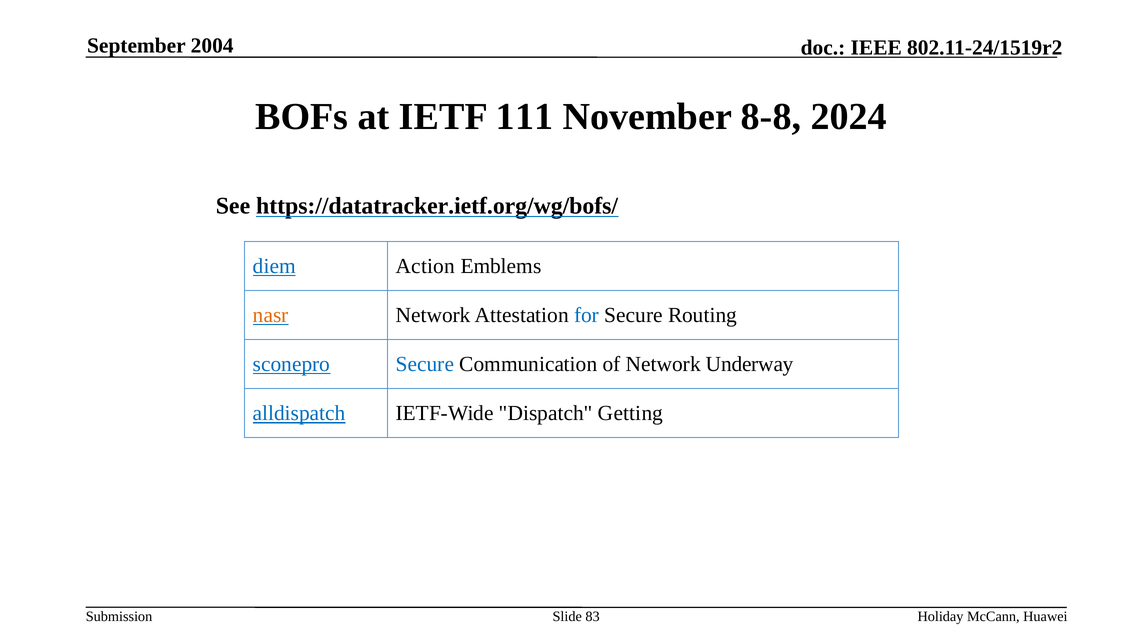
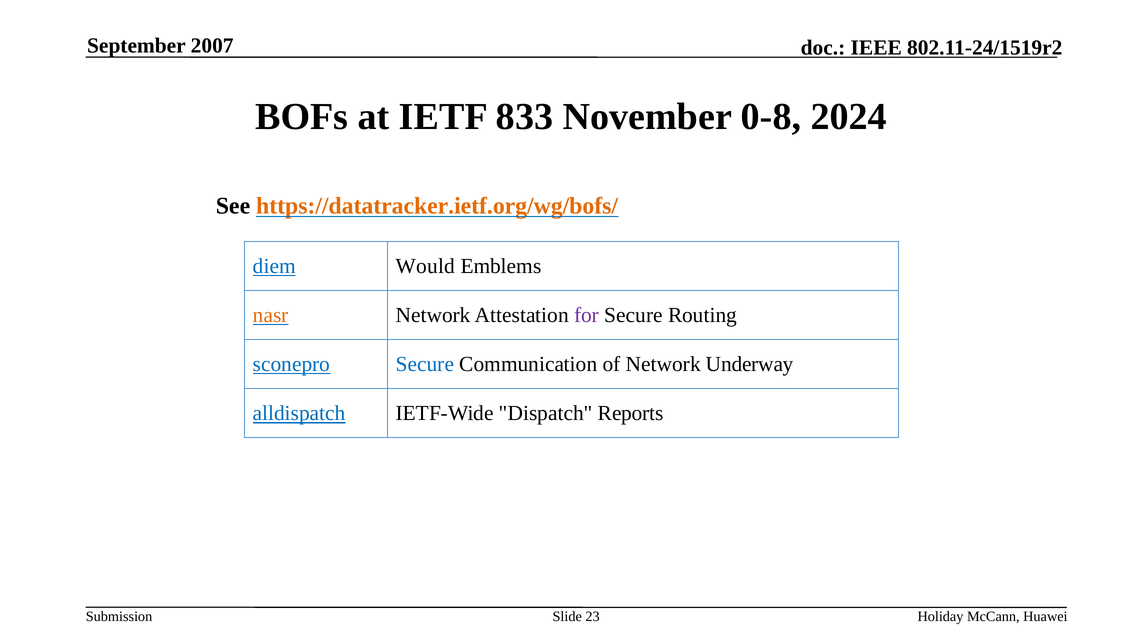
2004: 2004 -> 2007
111: 111 -> 833
8-8: 8-8 -> 0-8
https://datatracker.ietf.org/wg/bofs/ colour: black -> orange
Action: Action -> Would
for colour: blue -> purple
Getting: Getting -> Reports
83: 83 -> 23
